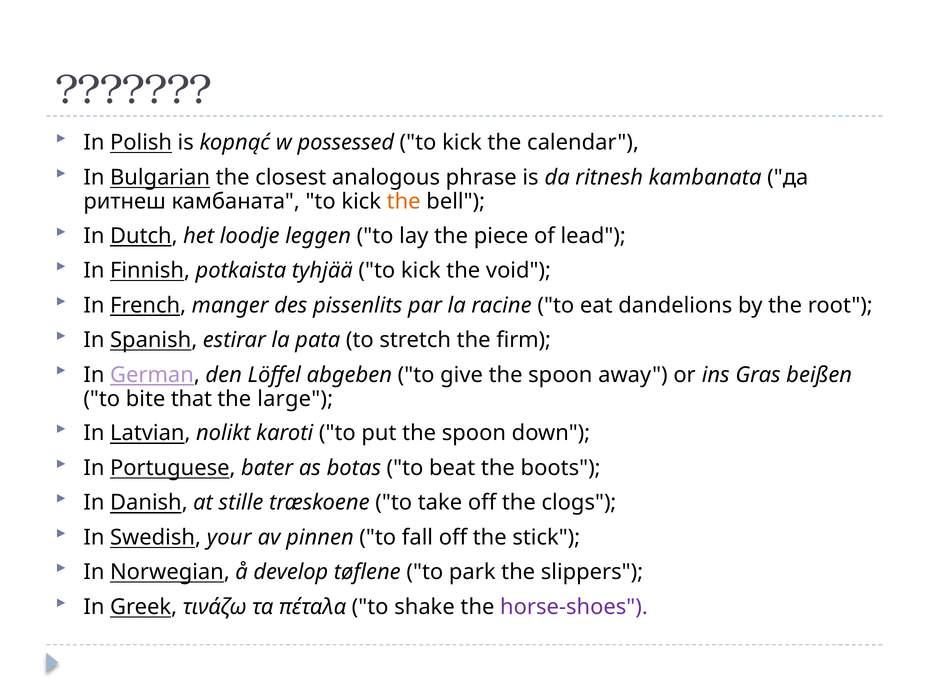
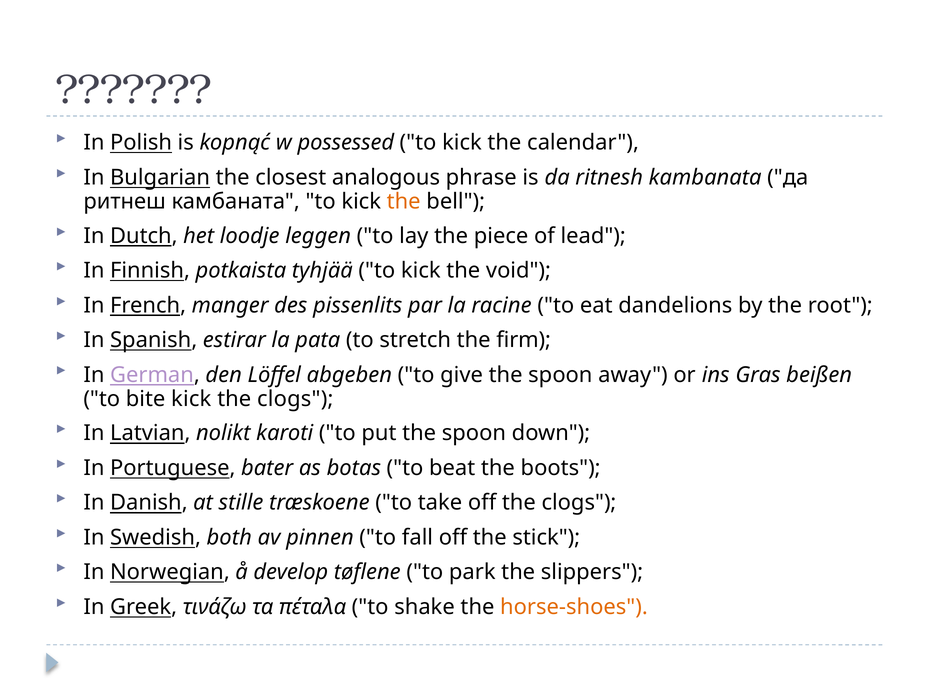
bite that: that -> kick
large at (295, 400): large -> clogs
your: your -> both
horse-shoes colour: purple -> orange
